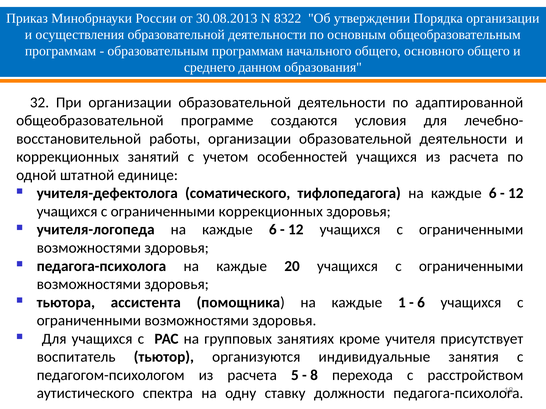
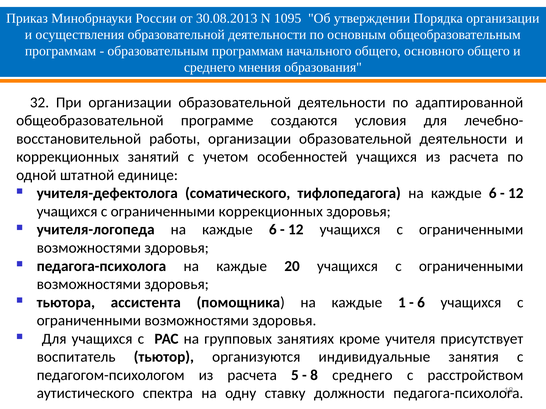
8322: 8322 -> 1095
данном: данном -> мнения
8 перехода: перехода -> среднего
